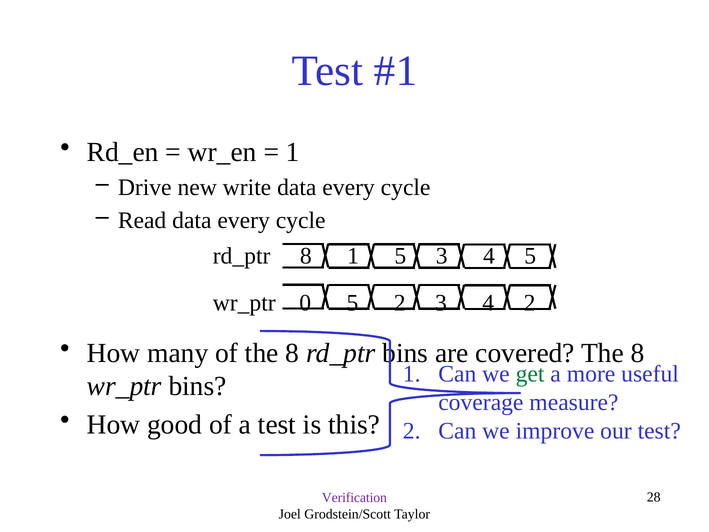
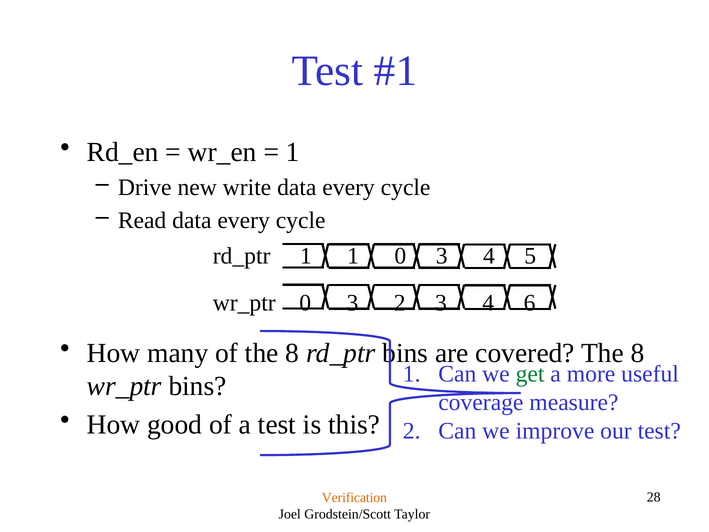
rd_ptr 8: 8 -> 1
1 5: 5 -> 0
wr_ptr 0 5: 5 -> 3
4 2: 2 -> 6
Verification colour: purple -> orange
